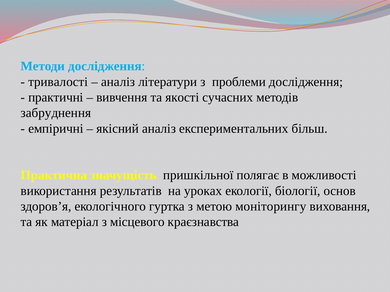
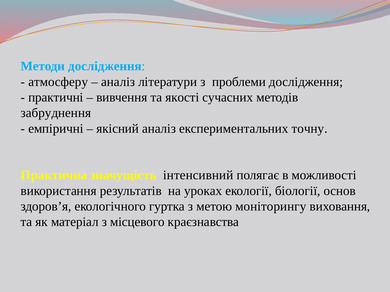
тривалості: тривалості -> атмосферу
більш: більш -> точну
пришкільної: пришкільної -> інтенсивний
